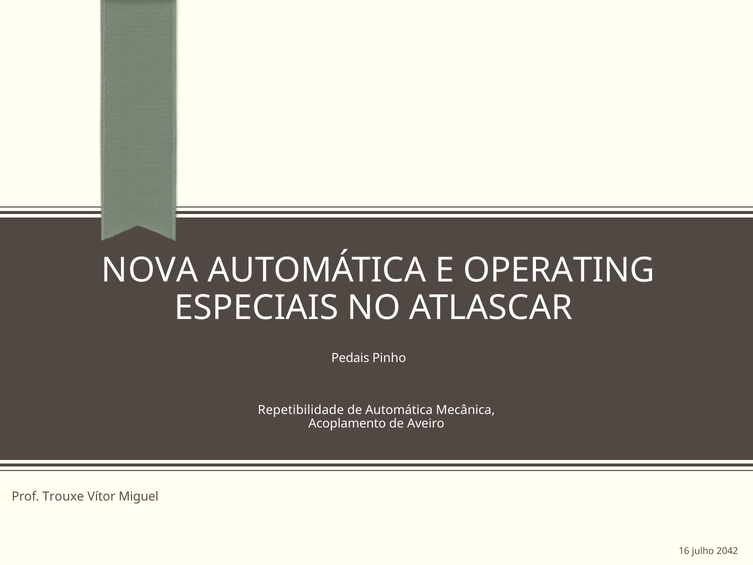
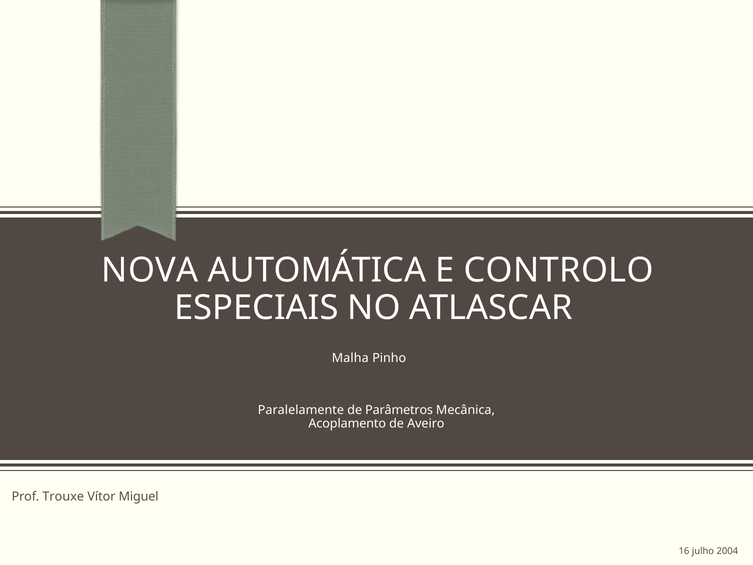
OPERATING: OPERATING -> CONTROLO
Pedais: Pedais -> Malha
Repetibilidade: Repetibilidade -> Paralelamente
de Automática: Automática -> Parâmetros
2042: 2042 -> 2004
